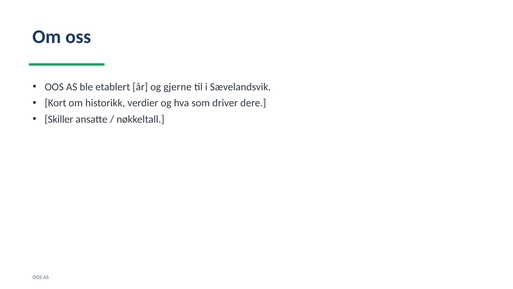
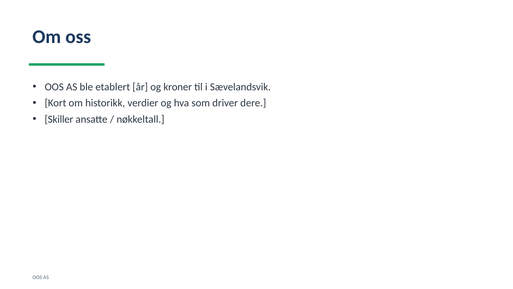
gjerne: gjerne -> kroner
